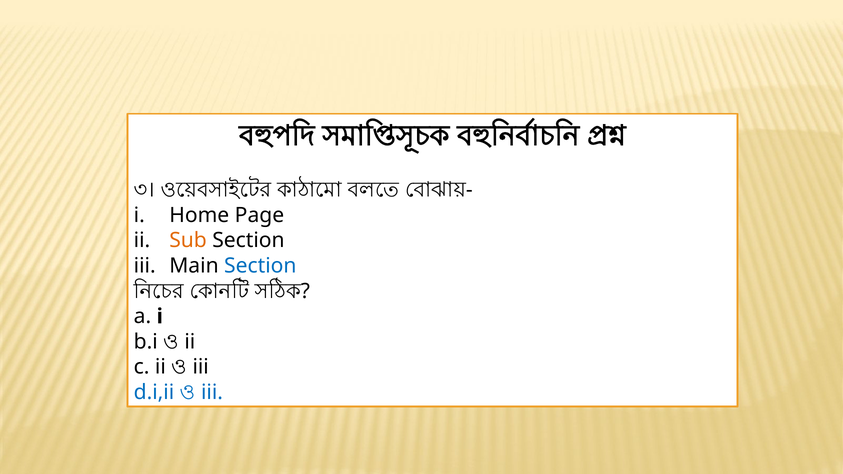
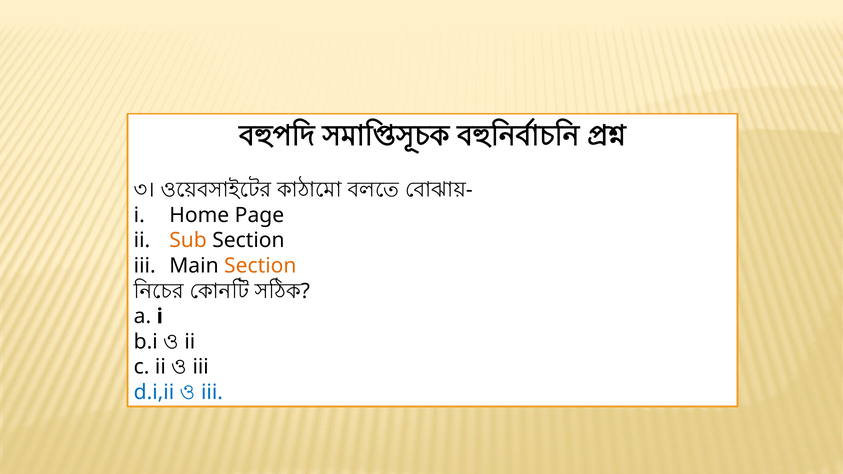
Section at (260, 266) colour: blue -> orange
